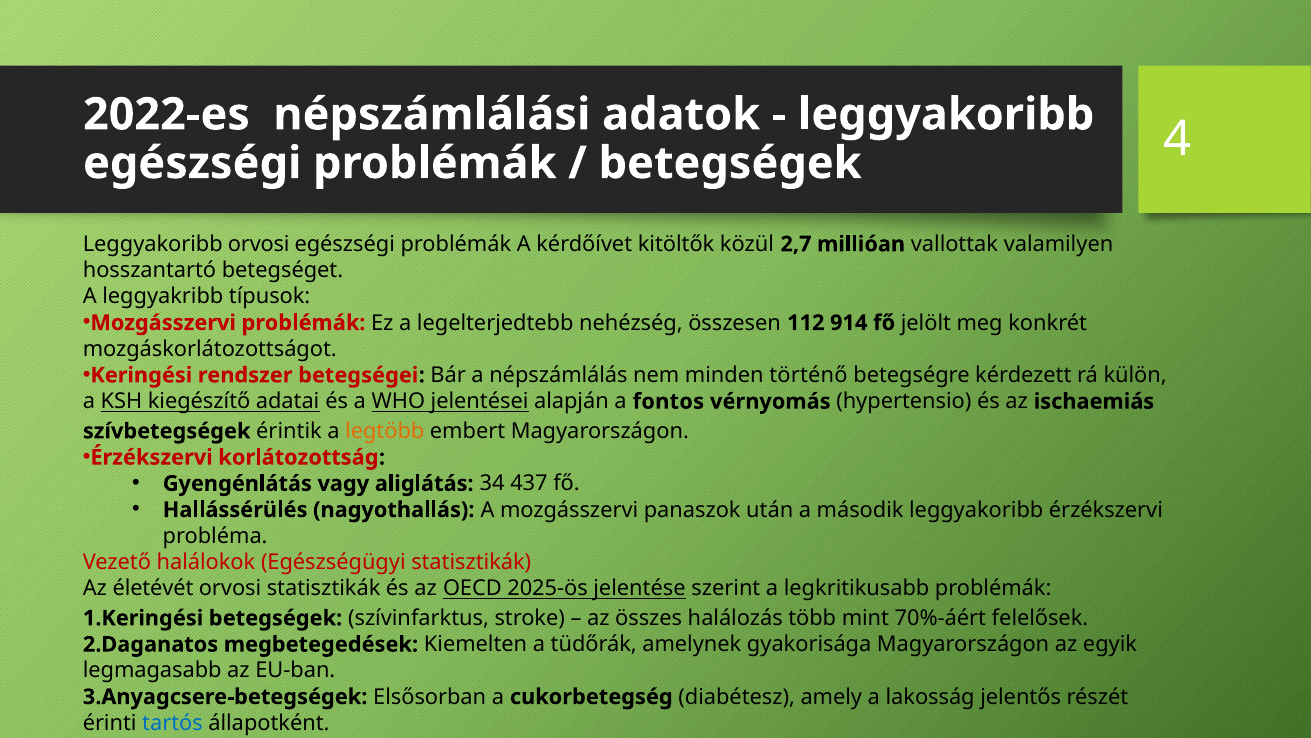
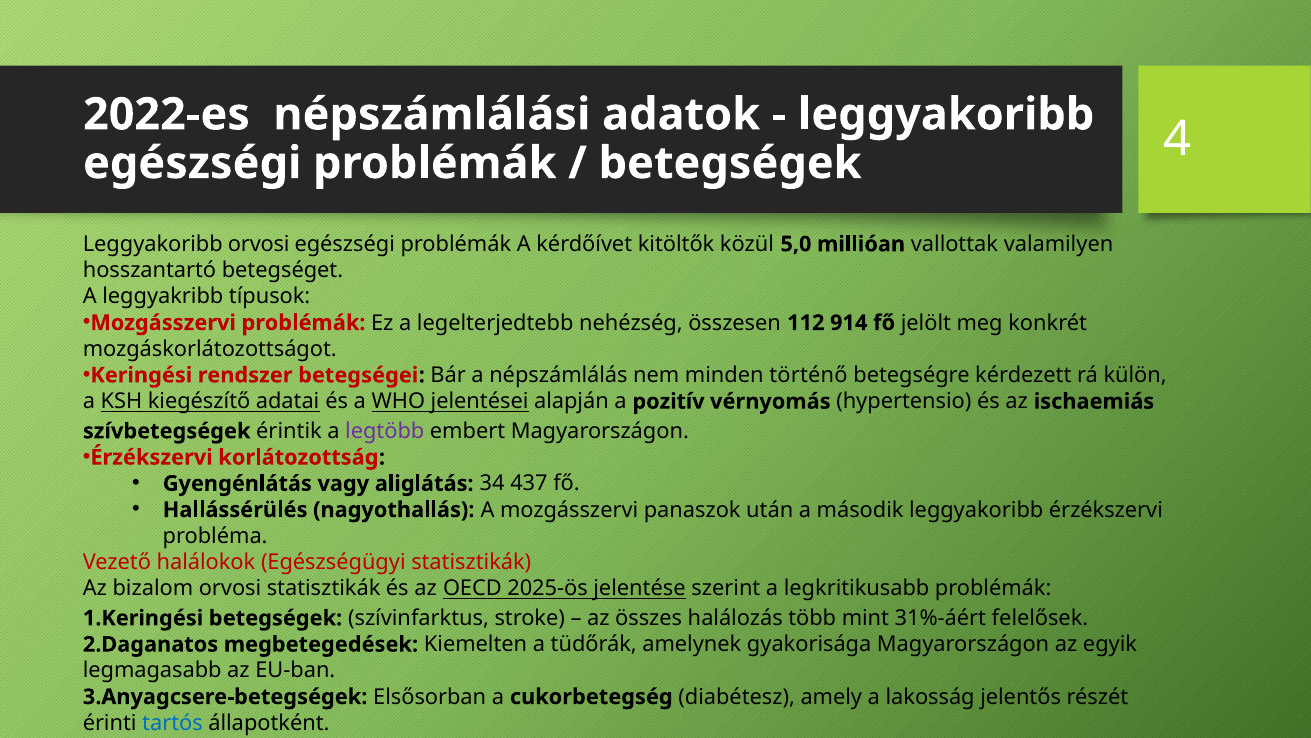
2,7: 2,7 -> 5,0
fontos: fontos -> pozitív
legtöbb colour: orange -> purple
életévét: életévét -> bizalom
70%-áért: 70%-áért -> 31%-áért
